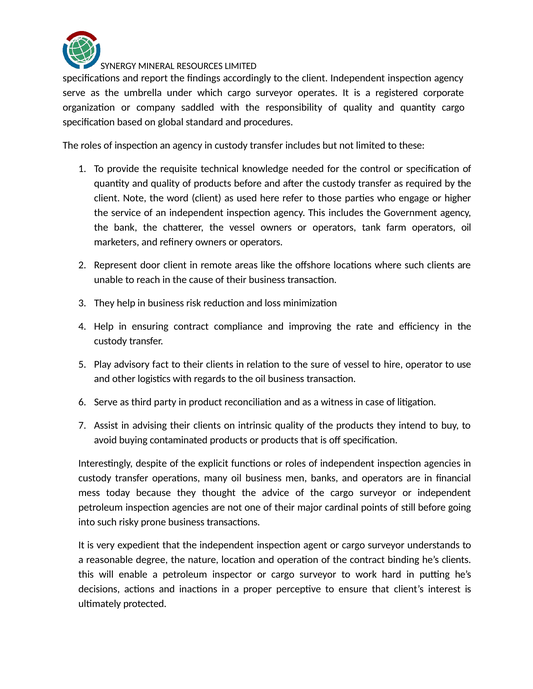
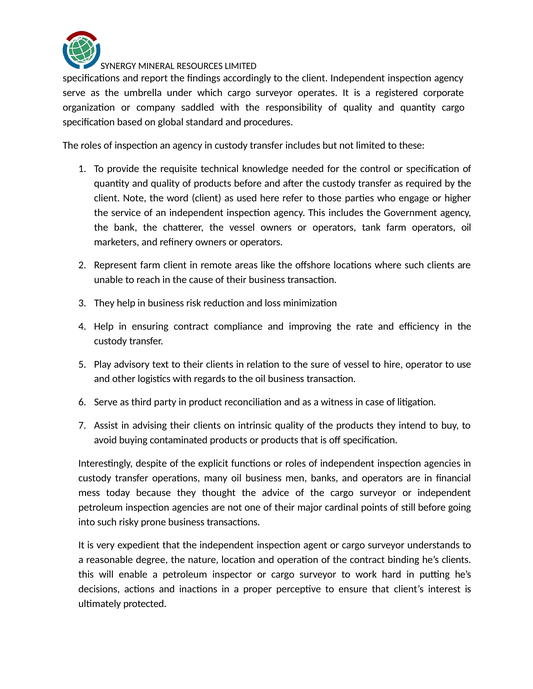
Represent door: door -> farm
fact: fact -> text
